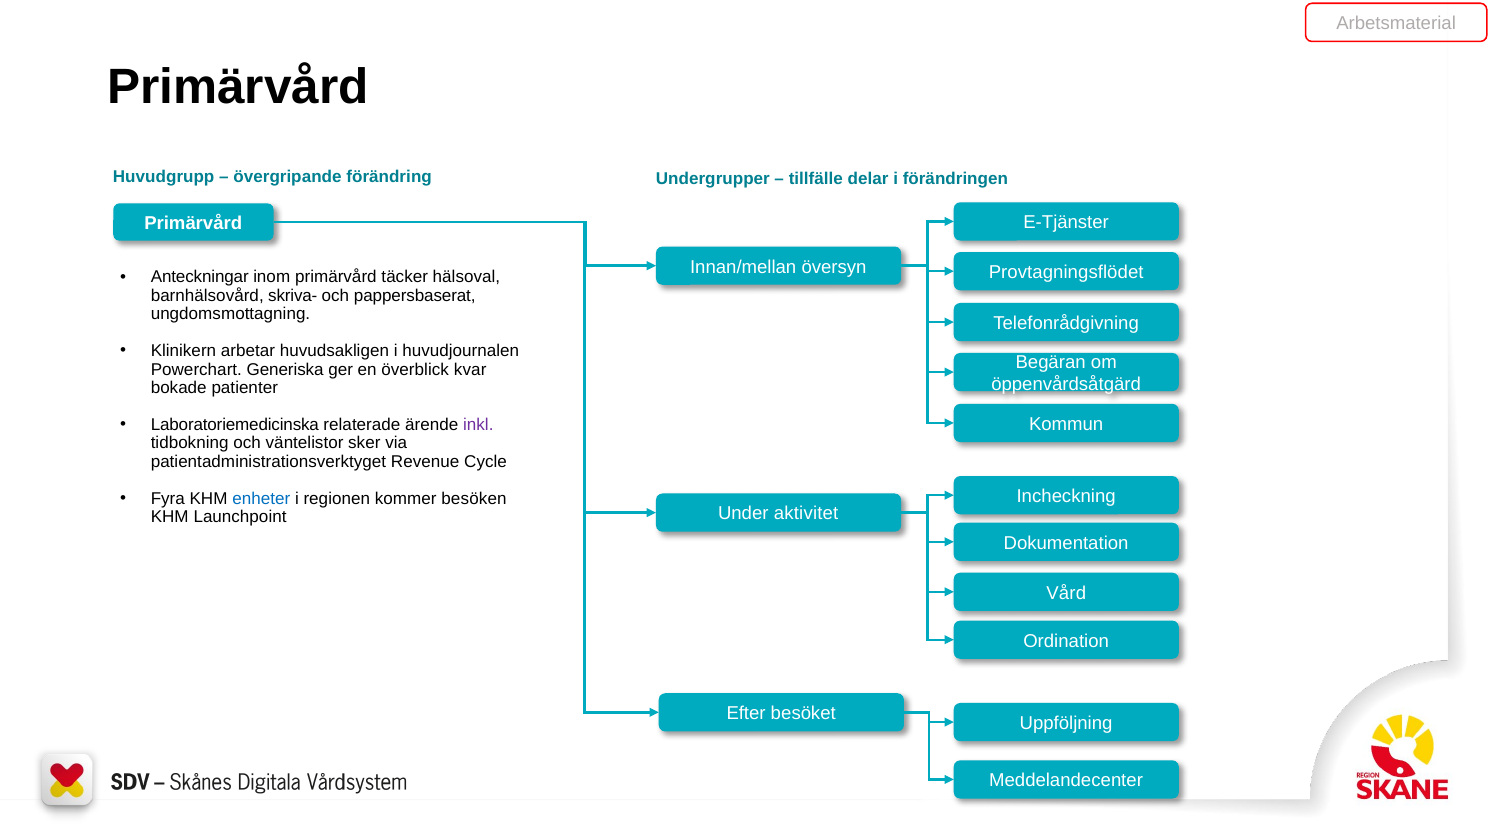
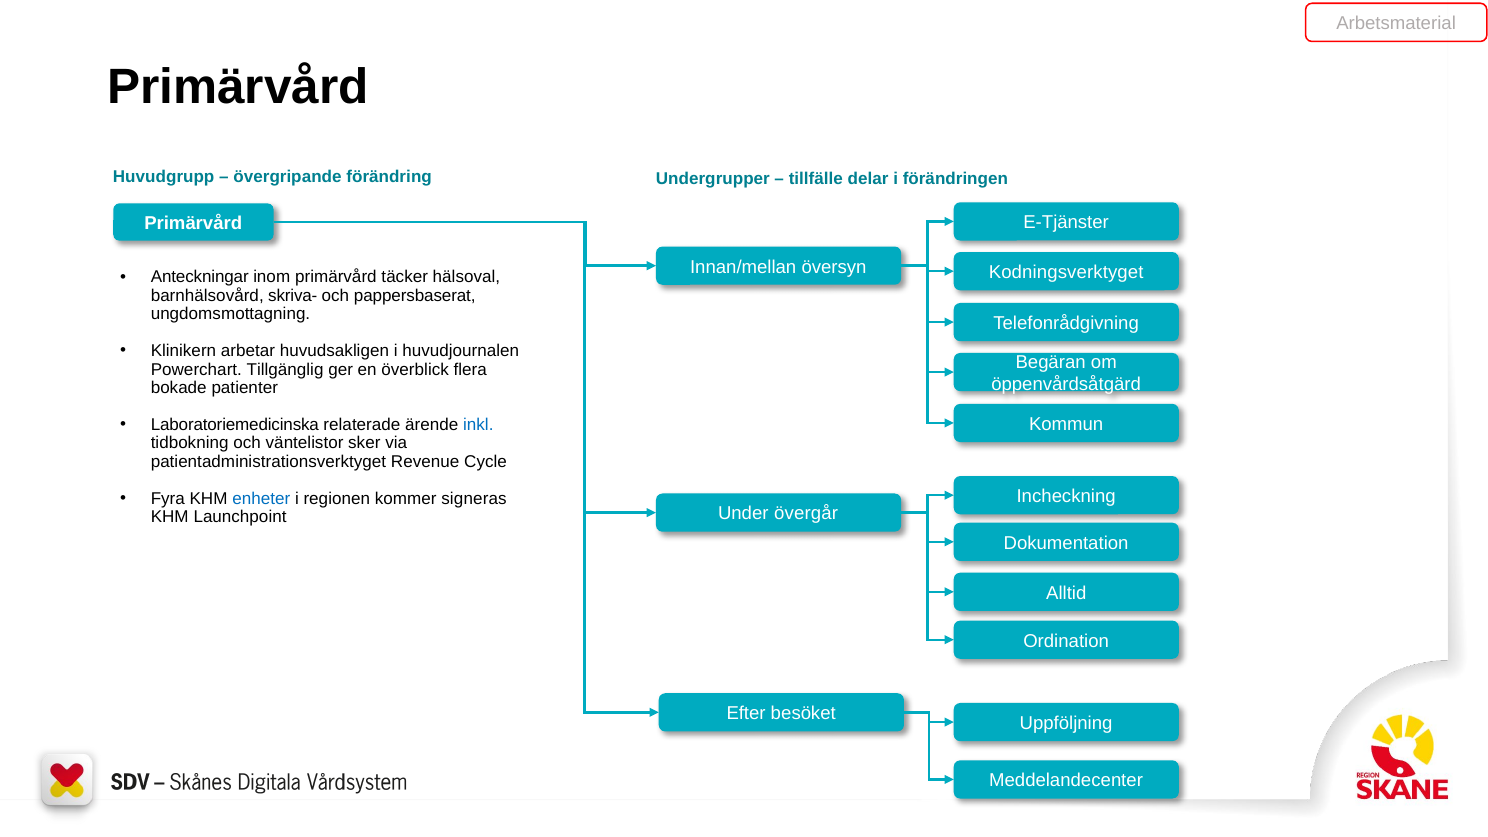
Provtagningsflödet: Provtagningsflödet -> Kodningsverktyget
Generiska: Generiska -> Tillgänglig
kvar: kvar -> flera
inkl colour: purple -> blue
besöken: besöken -> signeras
aktivitet: aktivitet -> övergår
Vård: Vård -> Alltid
